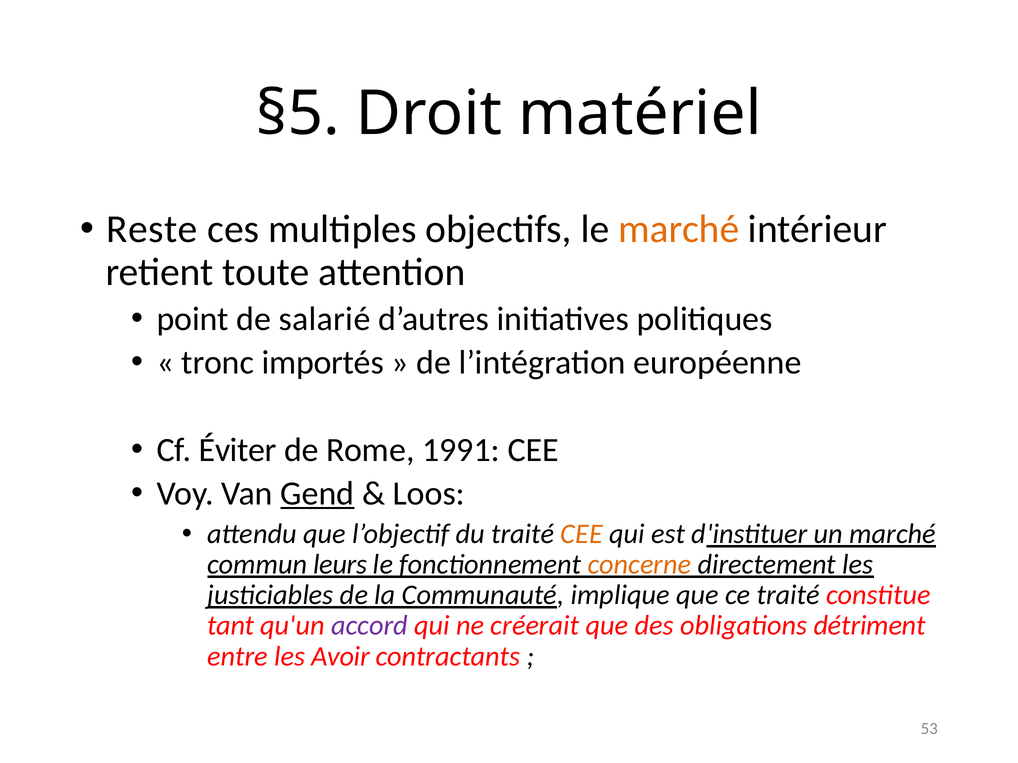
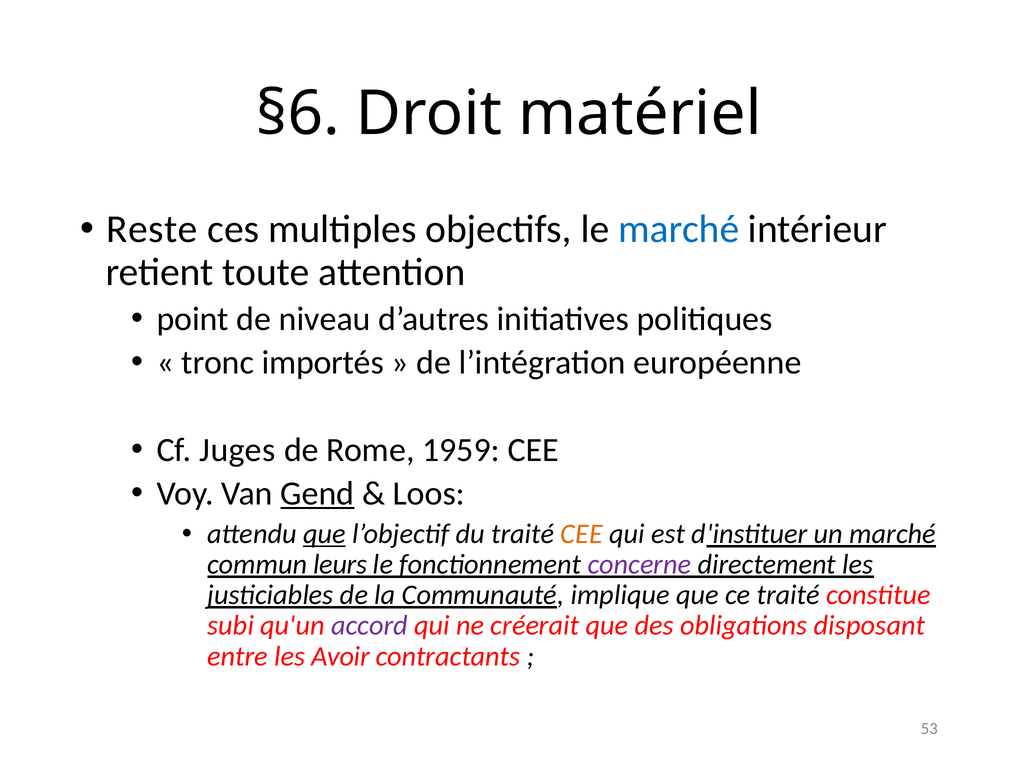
§5: §5 -> §6
marché at (679, 229) colour: orange -> blue
salarié: salarié -> niveau
Éviter: Éviter -> Juges
1991: 1991 -> 1959
que at (324, 534) underline: none -> present
concerne colour: orange -> purple
tant: tant -> subi
détriment: détriment -> disposant
